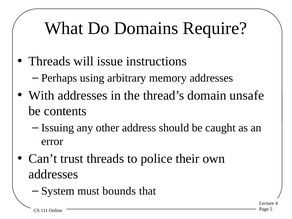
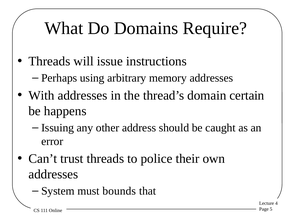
unsafe: unsafe -> certain
contents: contents -> happens
